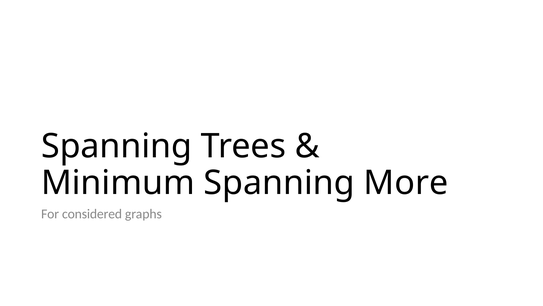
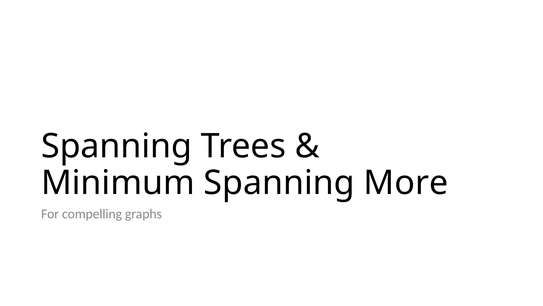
considered: considered -> compelling
